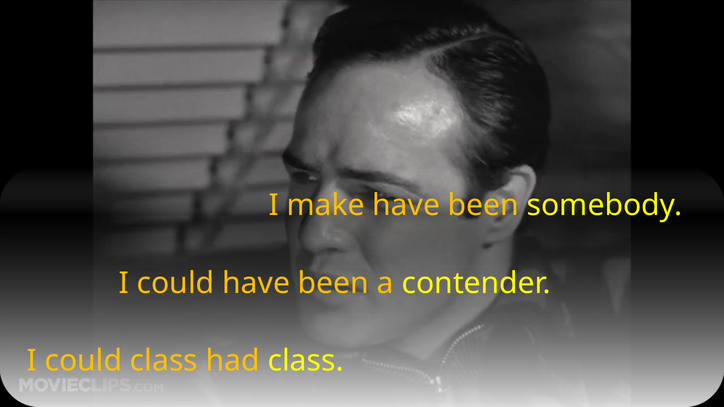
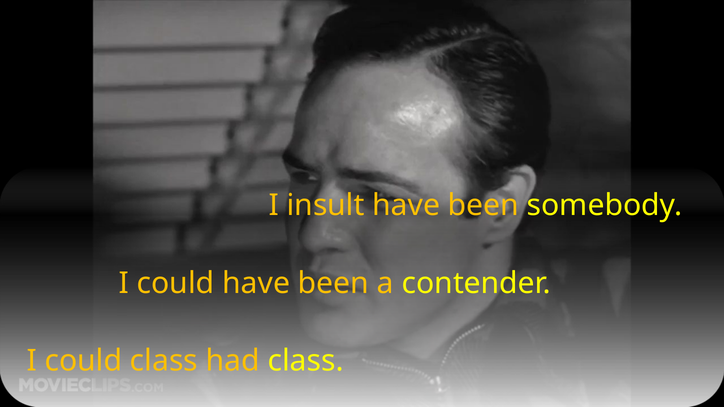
make: make -> insult
